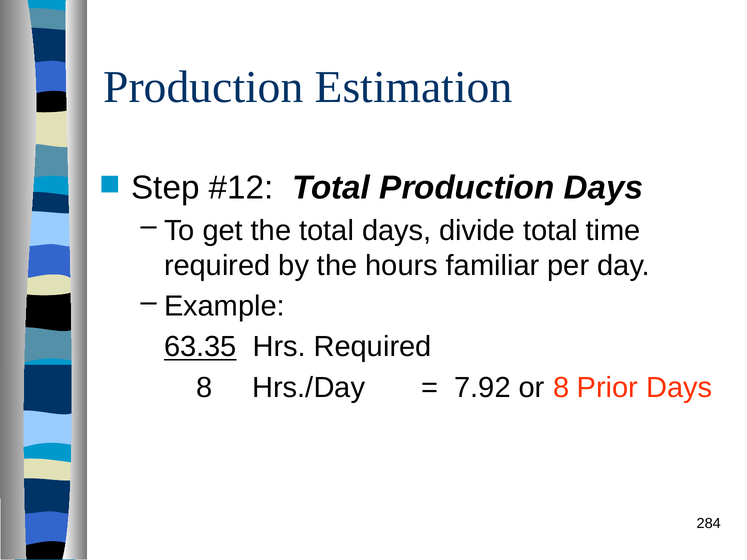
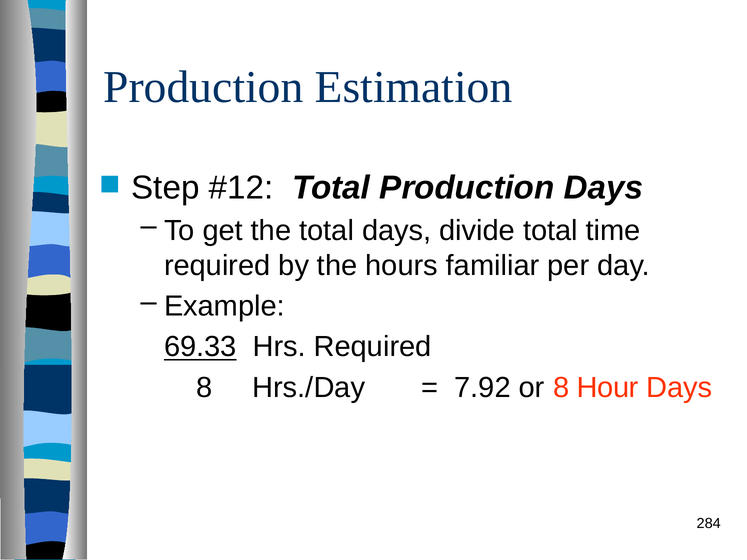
63.35: 63.35 -> 69.33
Prior: Prior -> Hour
